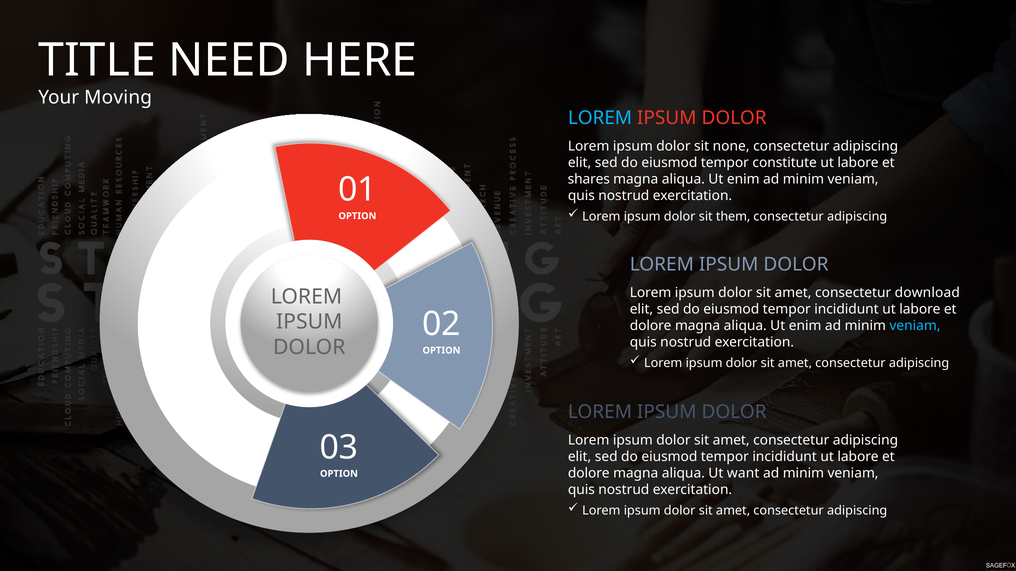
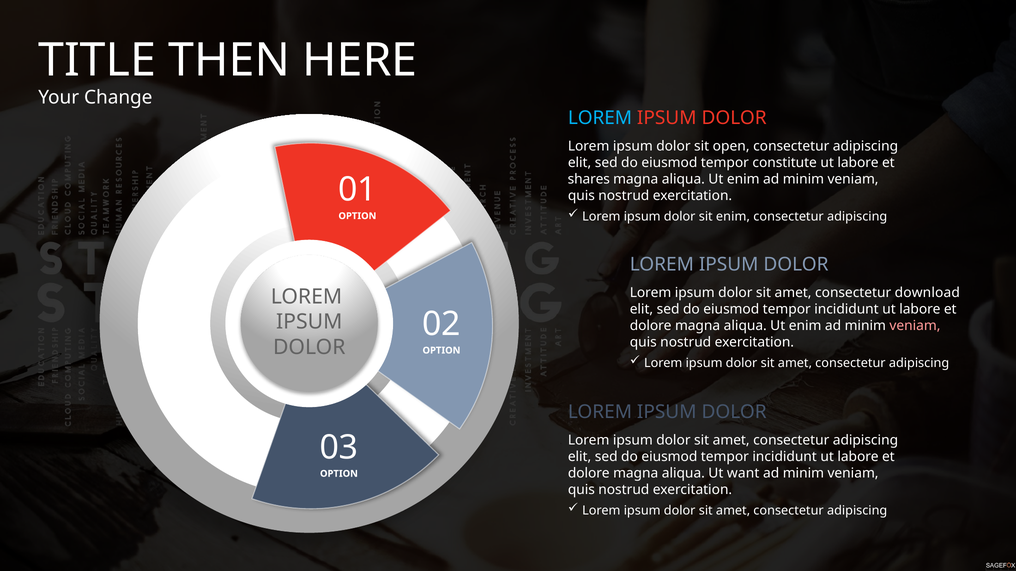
NEED: NEED -> THEN
Moving: Moving -> Change
none: none -> open
sit them: them -> enim
veniam at (915, 326) colour: light blue -> pink
